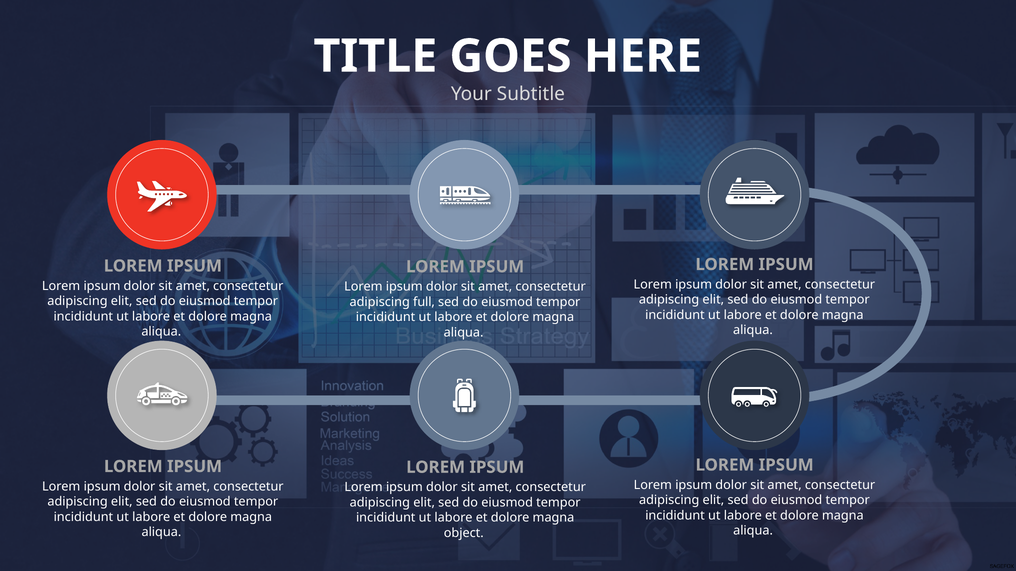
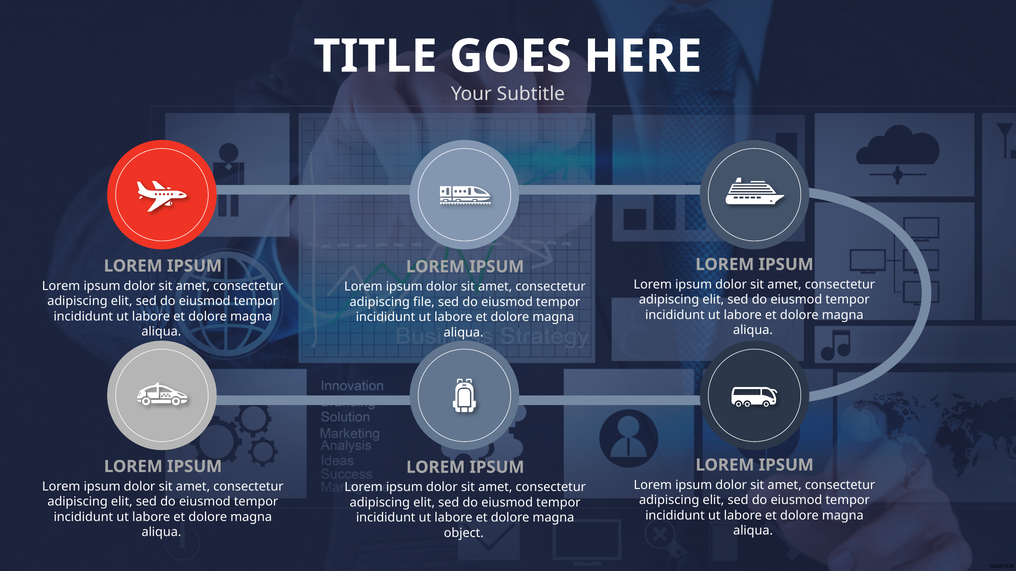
full: full -> file
